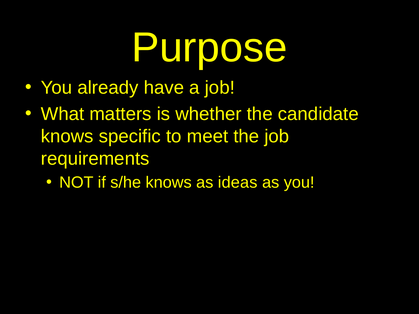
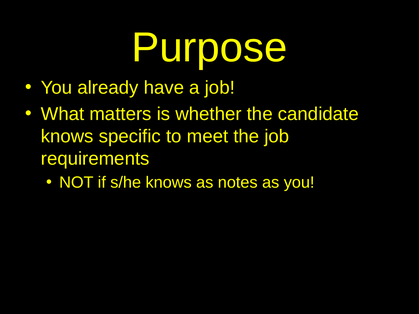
ideas: ideas -> notes
